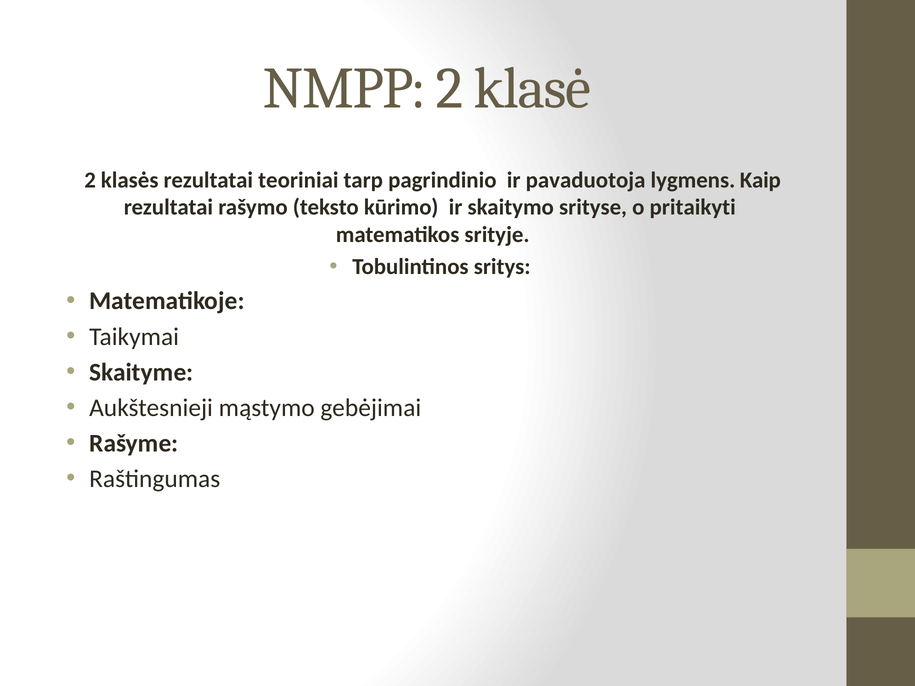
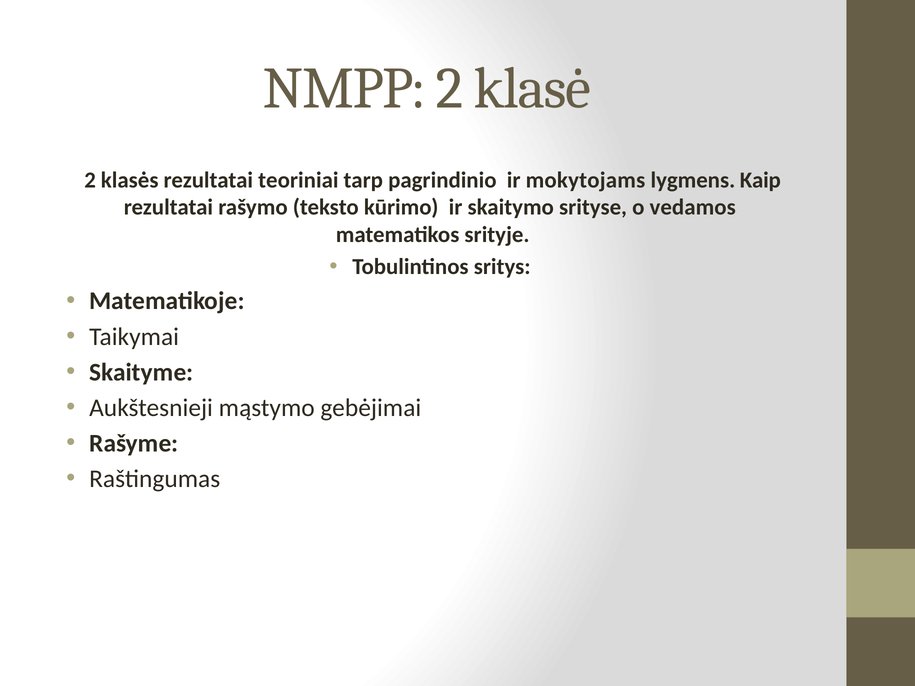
pavaduotoja: pavaduotoja -> mokytojams
pritaikyti: pritaikyti -> vedamos
